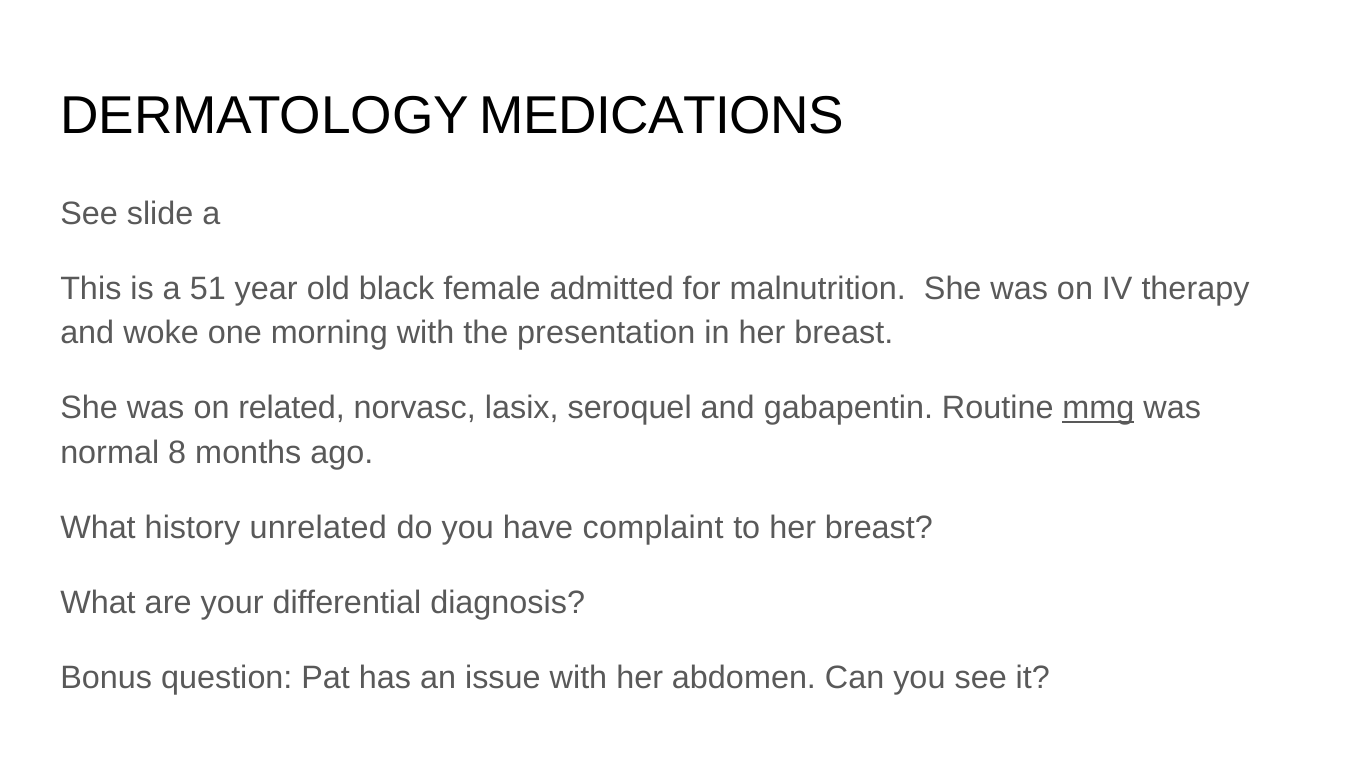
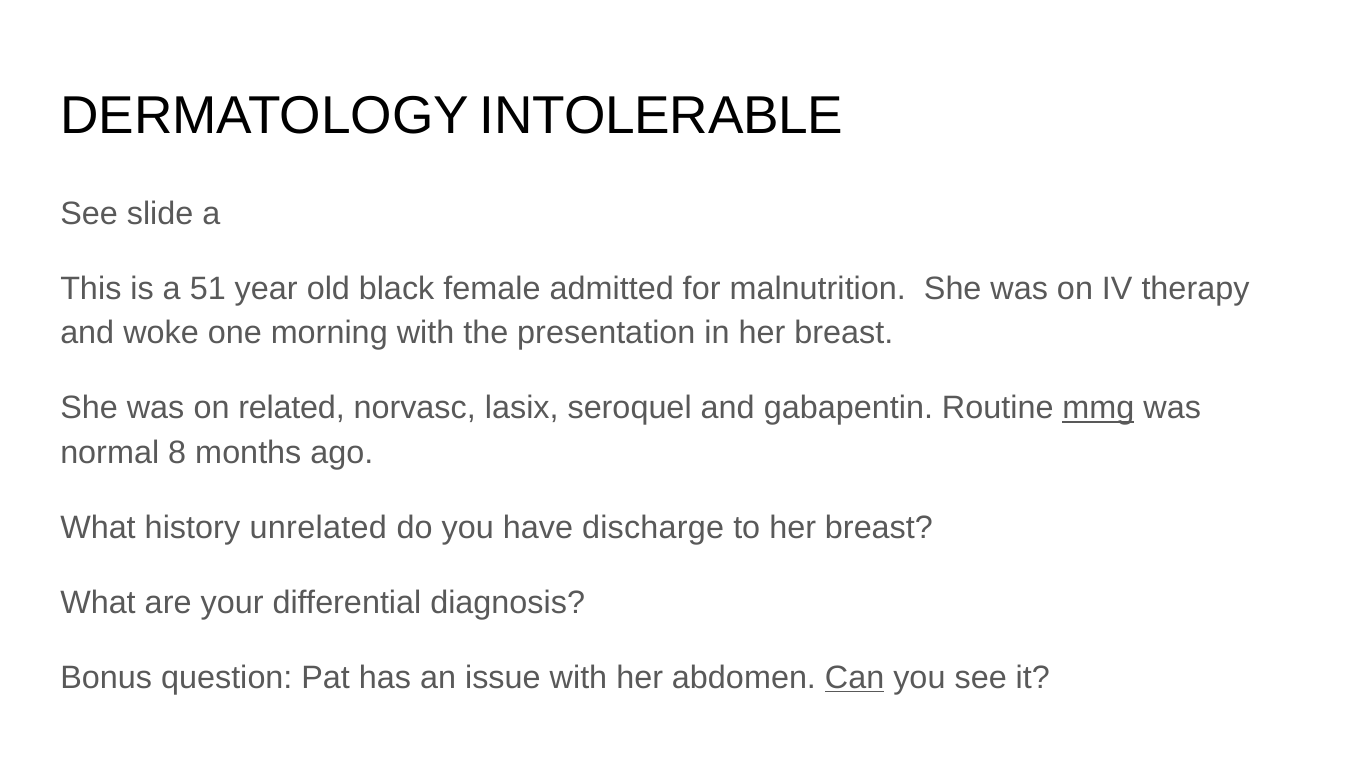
MEDICATIONS: MEDICATIONS -> INTOLERABLE
complaint: complaint -> discharge
Can underline: none -> present
